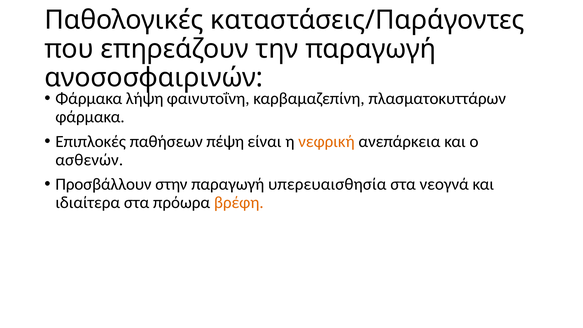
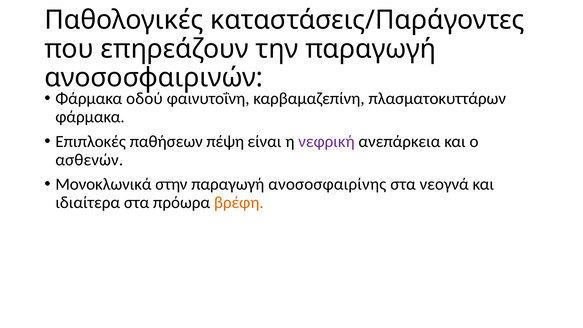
λήψη: λήψη -> οδού
νεφρική colour: orange -> purple
Προσβάλλουν: Προσβάλλουν -> Μονοκλωνικά
υπερευαισθησία: υπερευαισθησία -> ανοσοσφαιρίνης
